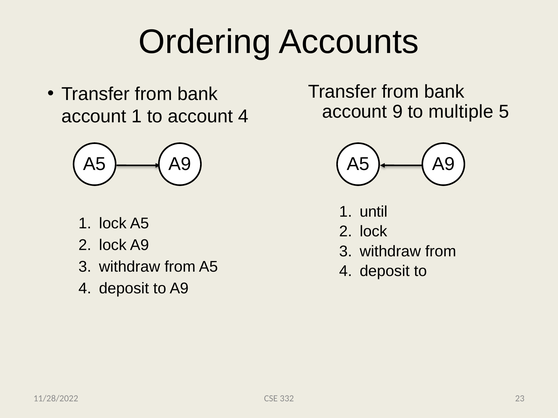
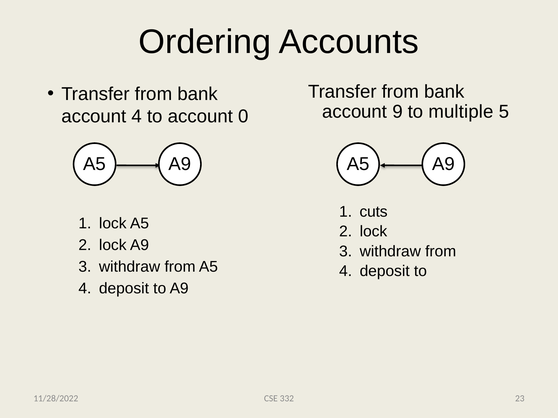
account 1: 1 -> 4
account 4: 4 -> 0
until: until -> cuts
